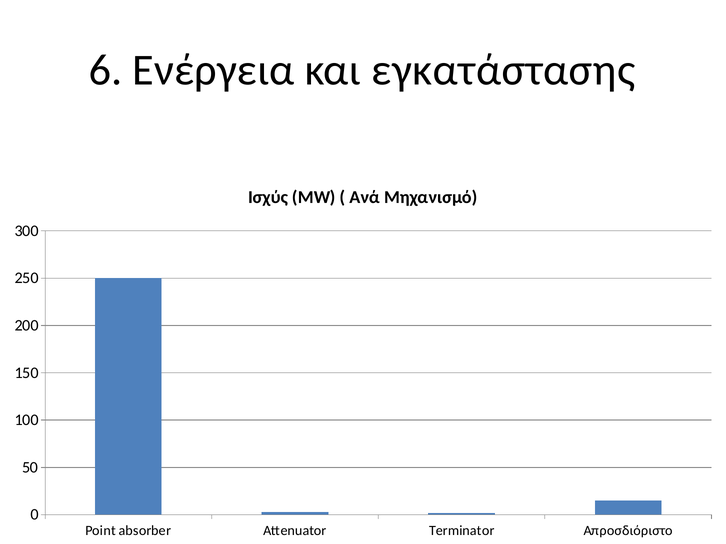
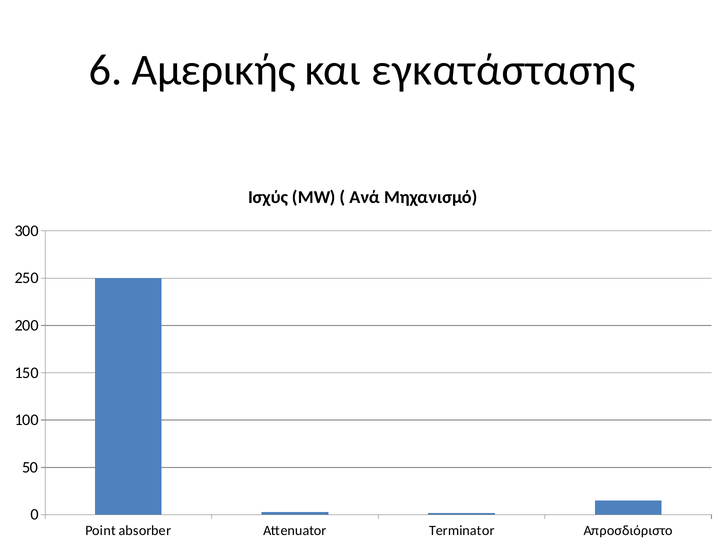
Ενέργεια: Ενέργεια -> Αμερικής
